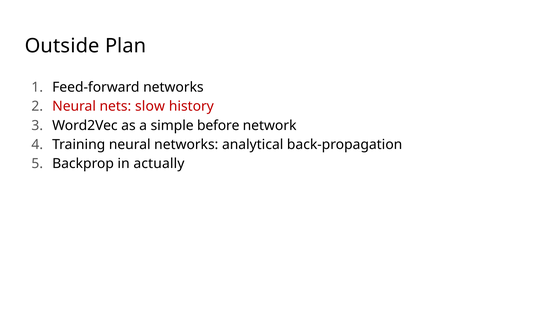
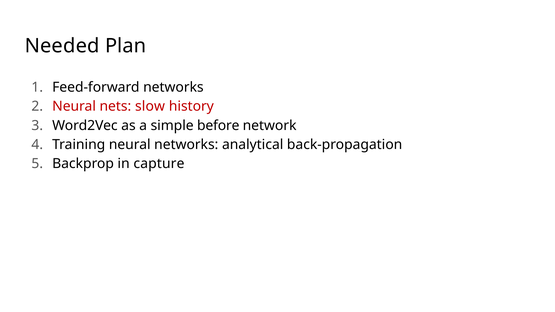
Outside: Outside -> Needed
actually: actually -> capture
